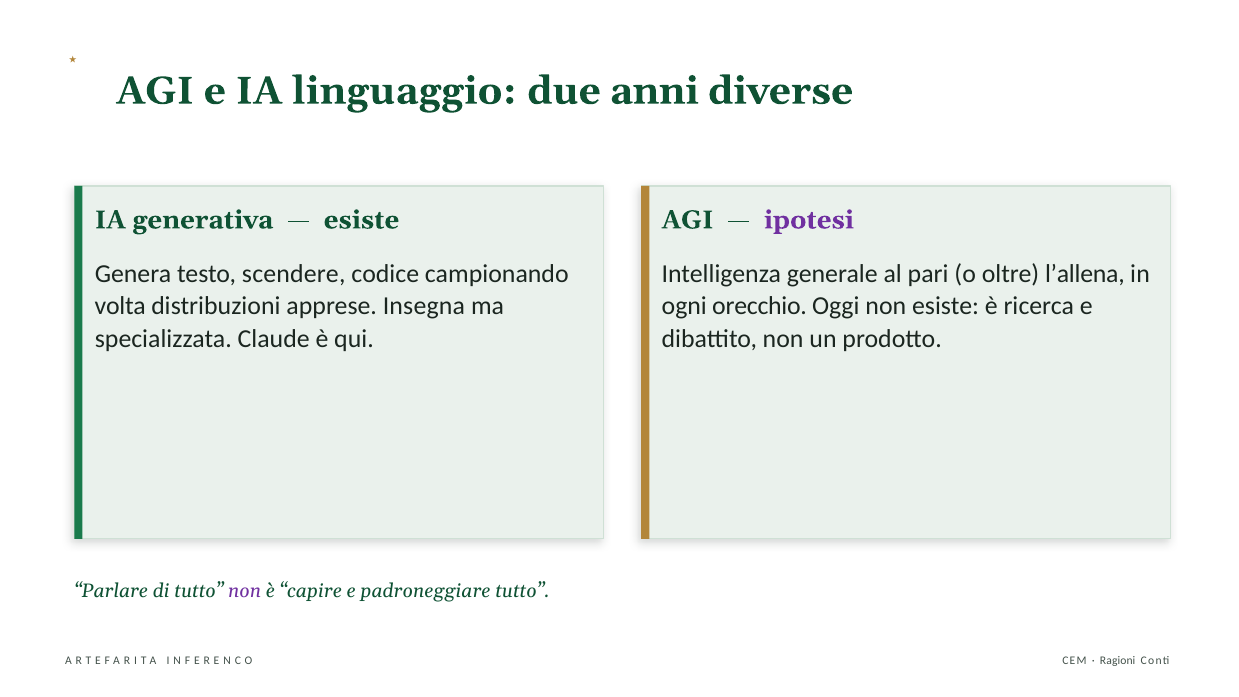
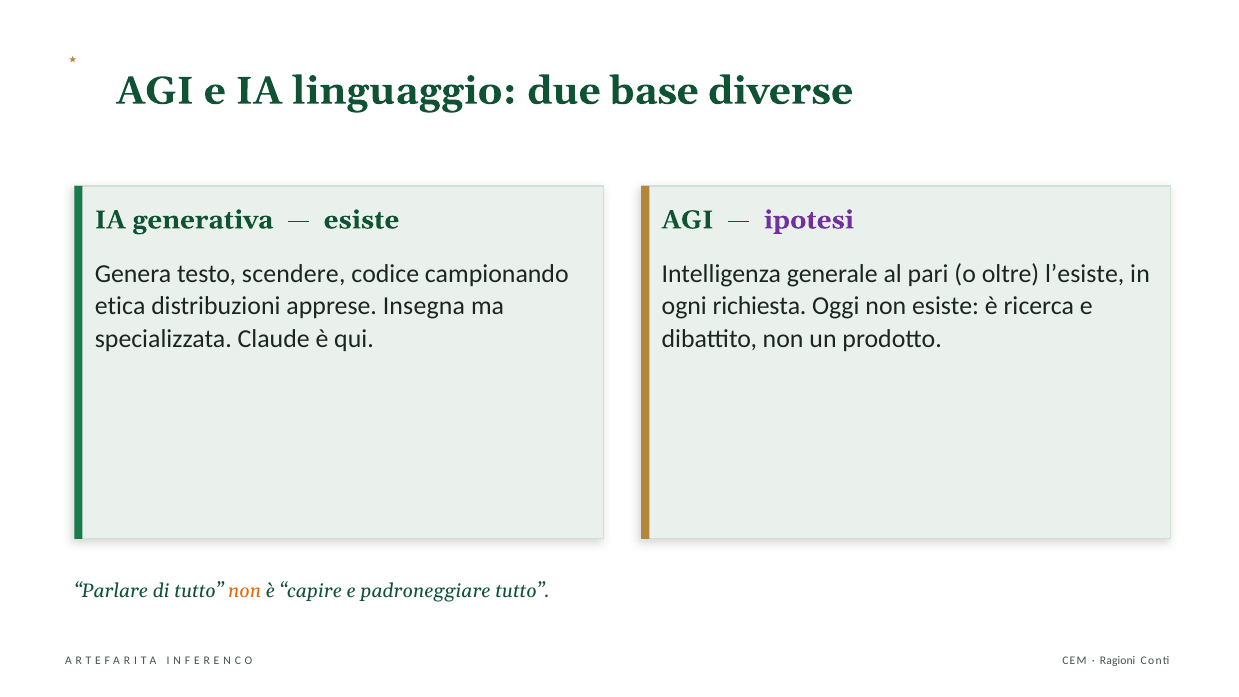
anni: anni -> base
l’allena: l’allena -> l’esiste
volta: volta -> etica
orecchio: orecchio -> richiesta
non at (245, 591) colour: purple -> orange
